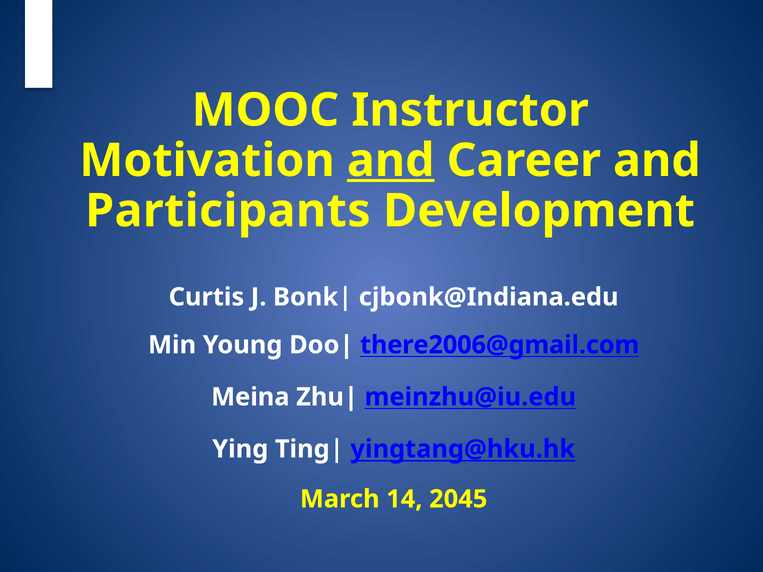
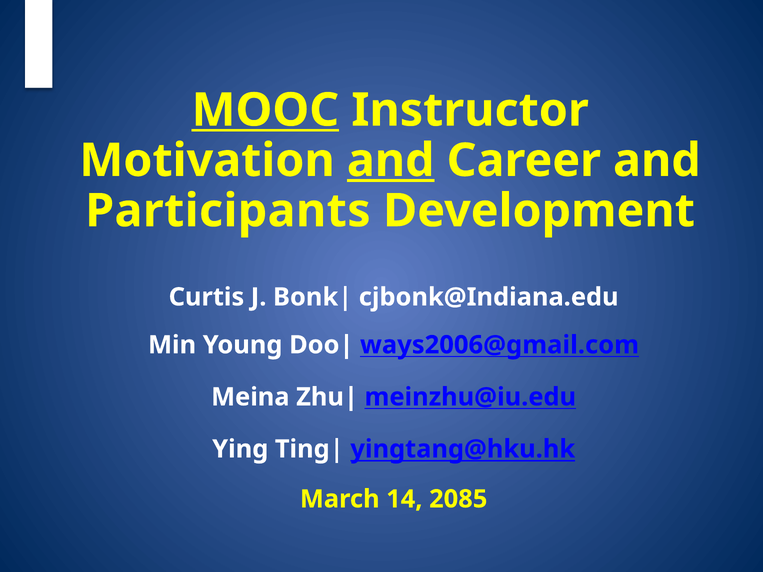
MOOC underline: none -> present
there2006@gmail.com: there2006@gmail.com -> ways2006@gmail.com
2045: 2045 -> 2085
